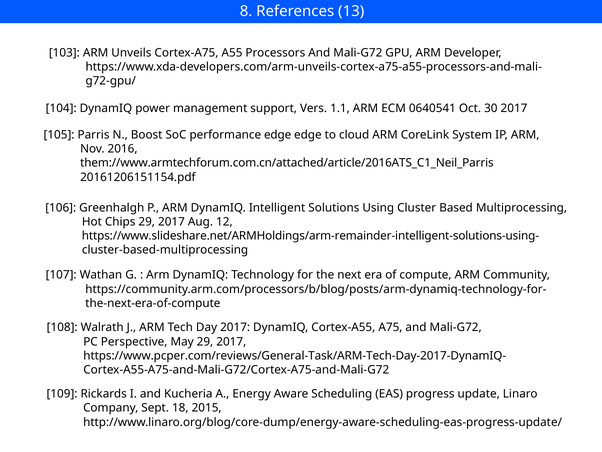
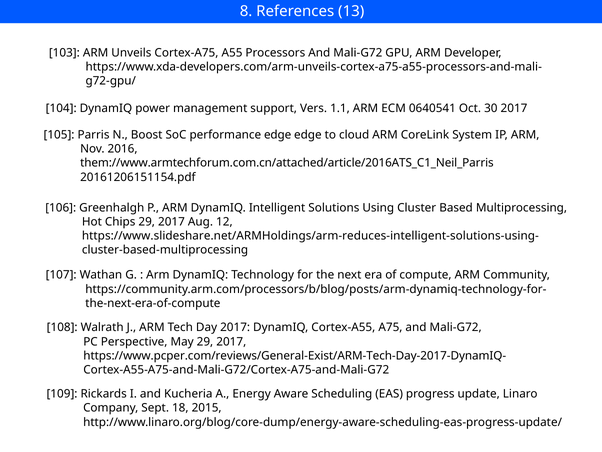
https://www.slideshare.net/ARMHoldings/arm-remainder-intelligent-solutions-using-: https://www.slideshare.net/ARMHoldings/arm-remainder-intelligent-solutions-using- -> https://www.slideshare.net/ARMHoldings/arm-reduces-intelligent-solutions-using-
https://www.pcper.com/reviews/General-Task/ARM-Tech-Day-2017-DynamIQ-: https://www.pcper.com/reviews/General-Task/ARM-Tech-Day-2017-DynamIQ- -> https://www.pcper.com/reviews/General-Exist/ARM-Tech-Day-2017-DynamIQ-
